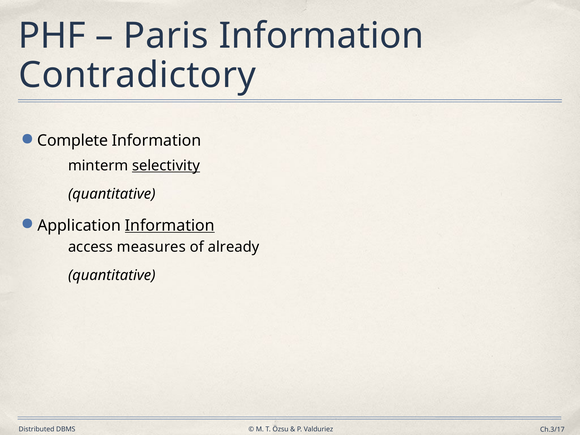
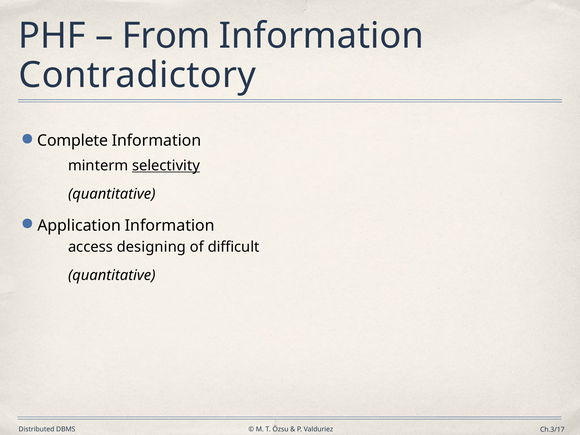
Paris: Paris -> From
Information at (170, 226) underline: present -> none
measures: measures -> designing
already: already -> difficult
